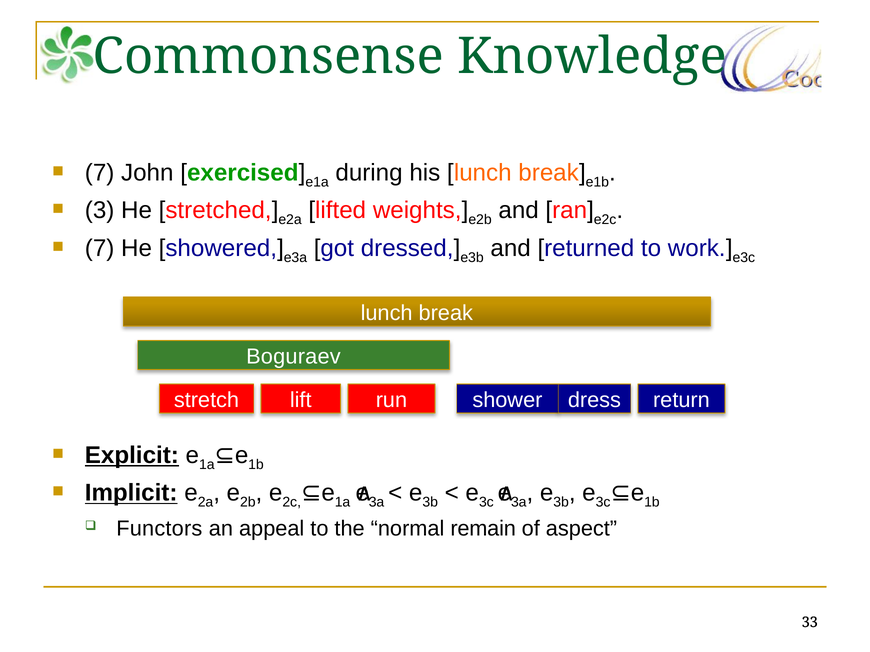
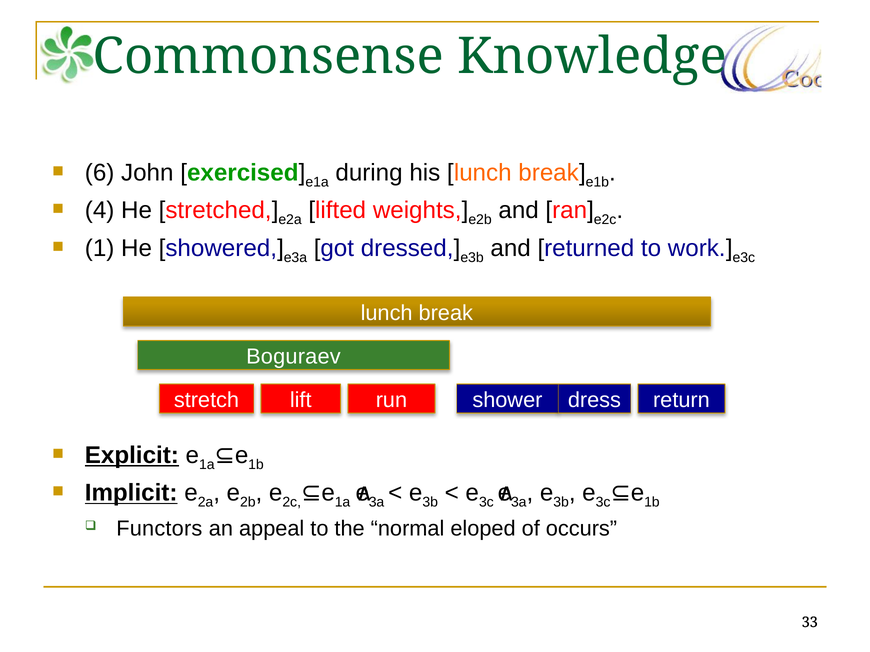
7 at (100, 173): 7 -> 6
3: 3 -> 4
7 at (100, 248): 7 -> 1
remain: remain -> eloped
aspect: aspect -> occurs
